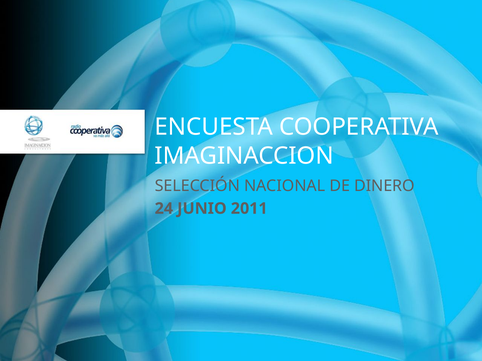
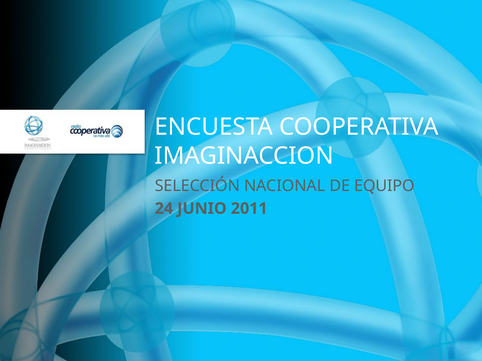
DINERO: DINERO -> EQUIPO
